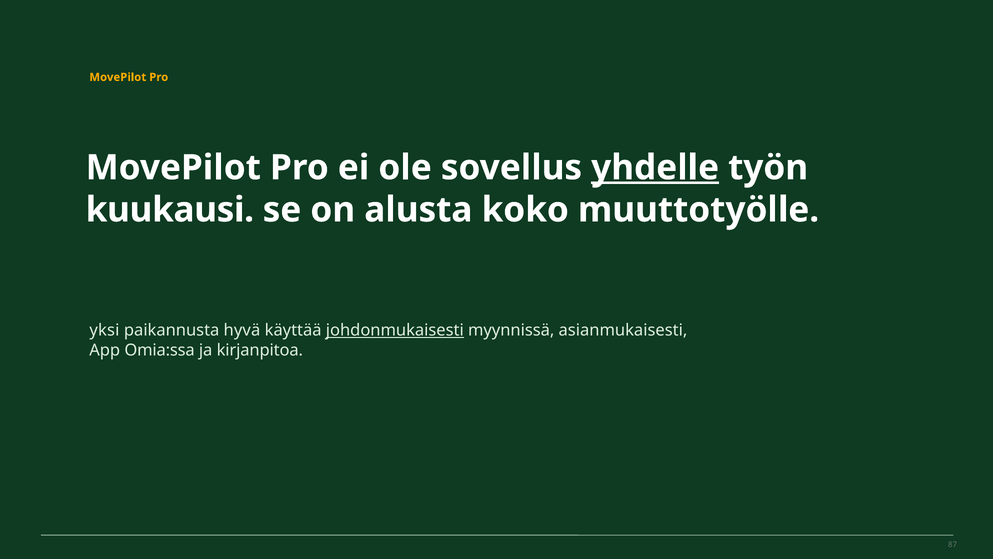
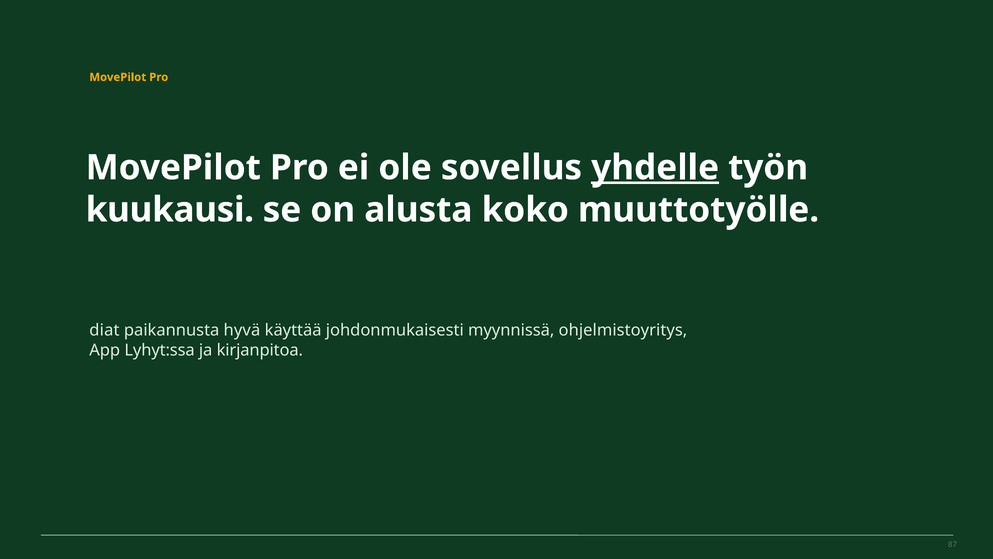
yksi: yksi -> diat
johdonmukaisesti underline: present -> none
asianmukaisesti: asianmukaisesti -> ohjelmistoyritys
Omia:ssa: Omia:ssa -> Lyhyt:ssa
